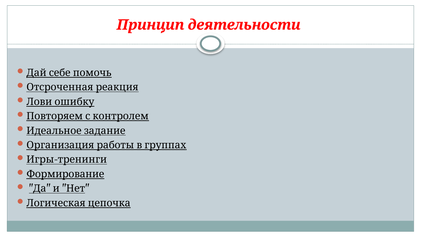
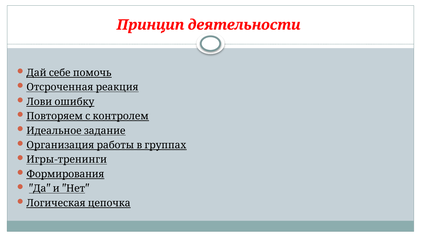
Формирование: Формирование -> Формирования
